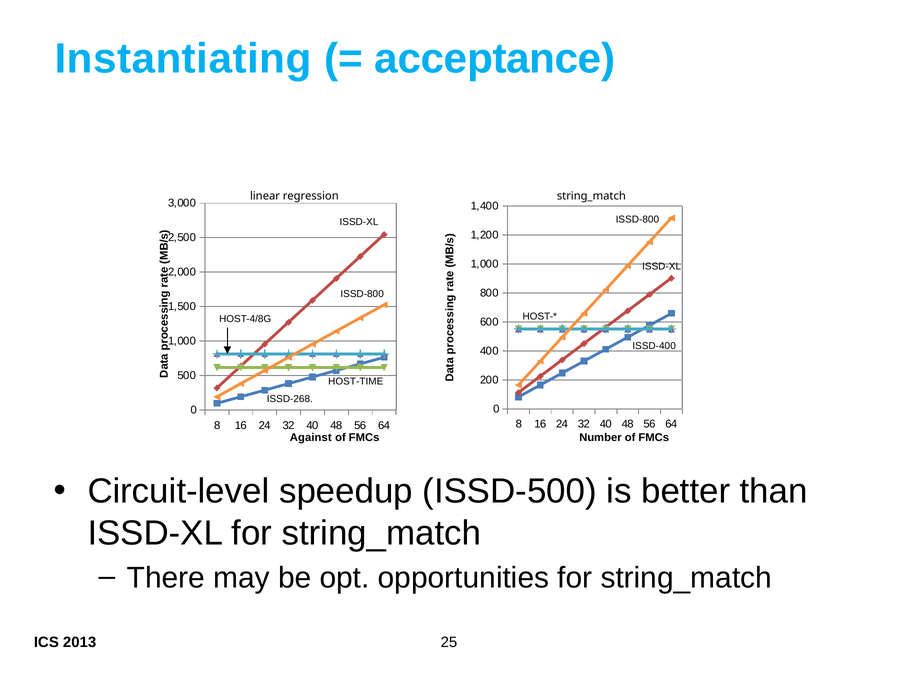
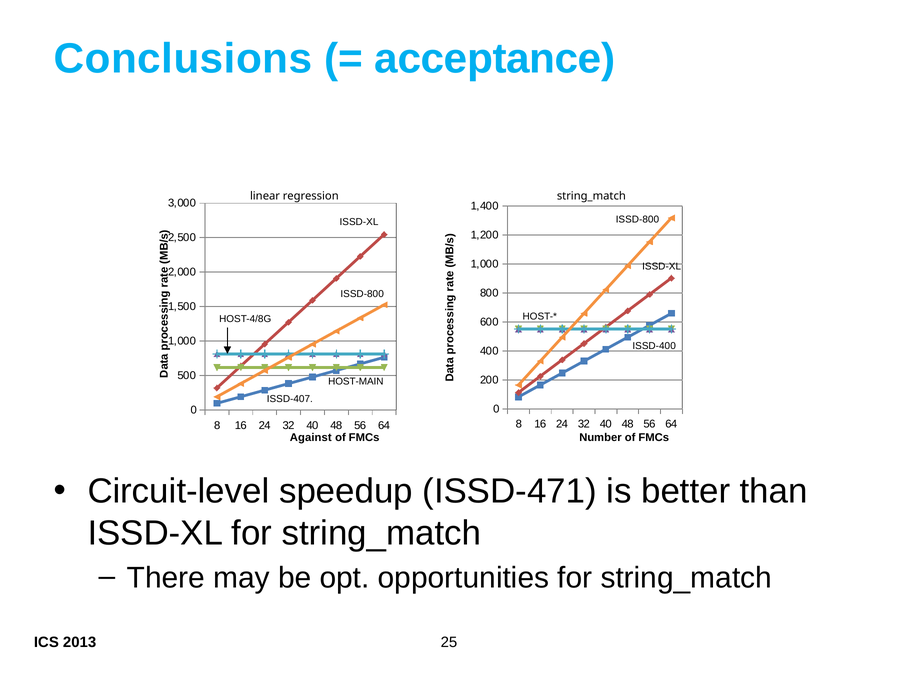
Instantiating: Instantiating -> Conclusions
HOST-TIME: HOST-TIME -> HOST-MAIN
ISSD-268: ISSD-268 -> ISSD-407
ISSD-500: ISSD-500 -> ISSD-471
